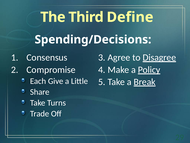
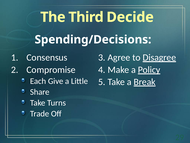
Define: Define -> Decide
